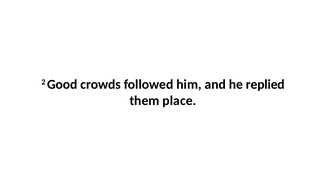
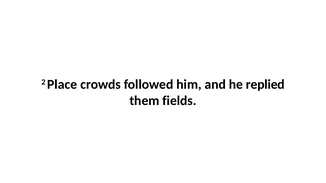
Good: Good -> Place
place: place -> fields
